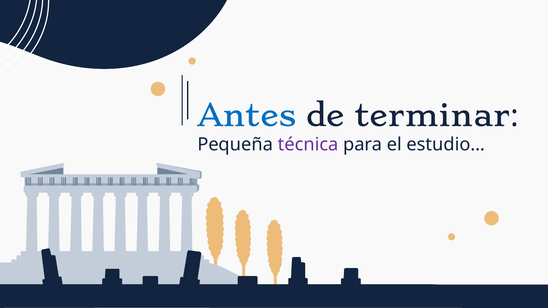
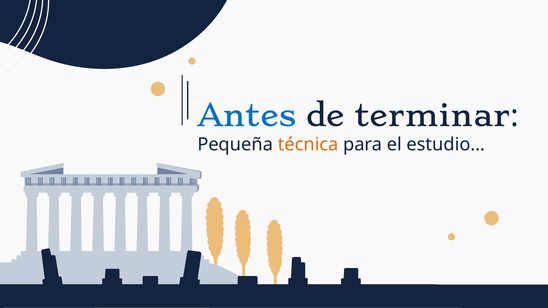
técnica colour: purple -> orange
